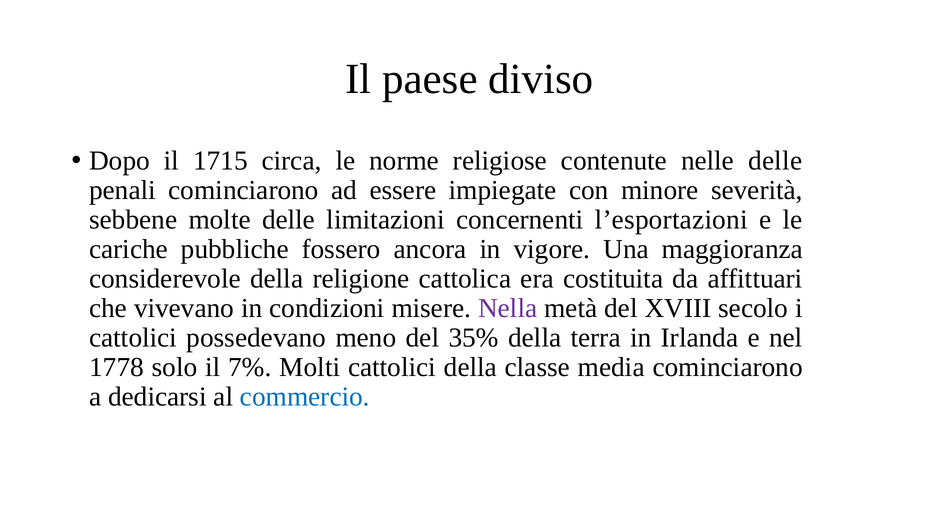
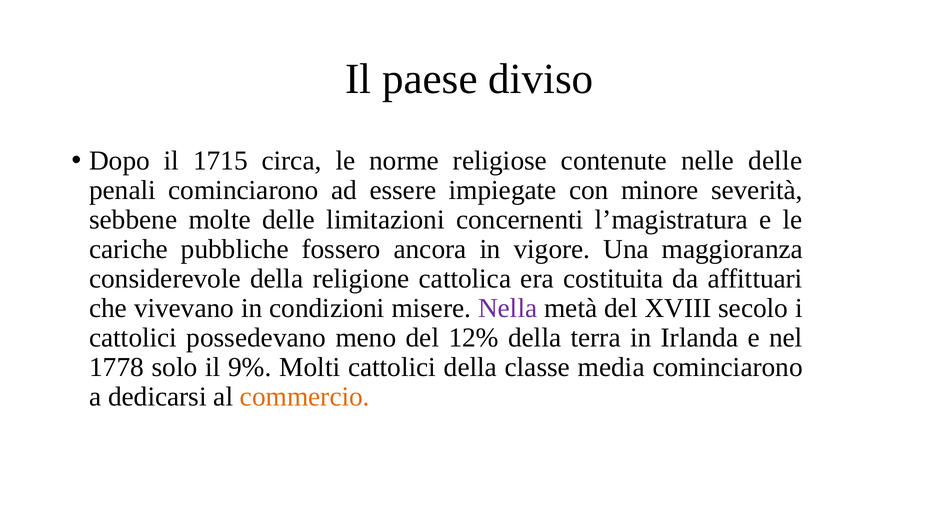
l’esportazioni: l’esportazioni -> l’magistratura
35%: 35% -> 12%
7%: 7% -> 9%
commercio colour: blue -> orange
